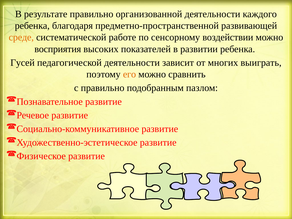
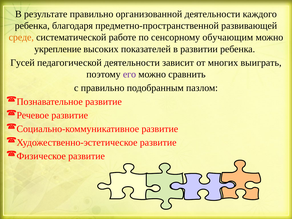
воздействии: воздействии -> обучающим
восприятия: восприятия -> укрепление
его colour: orange -> purple
